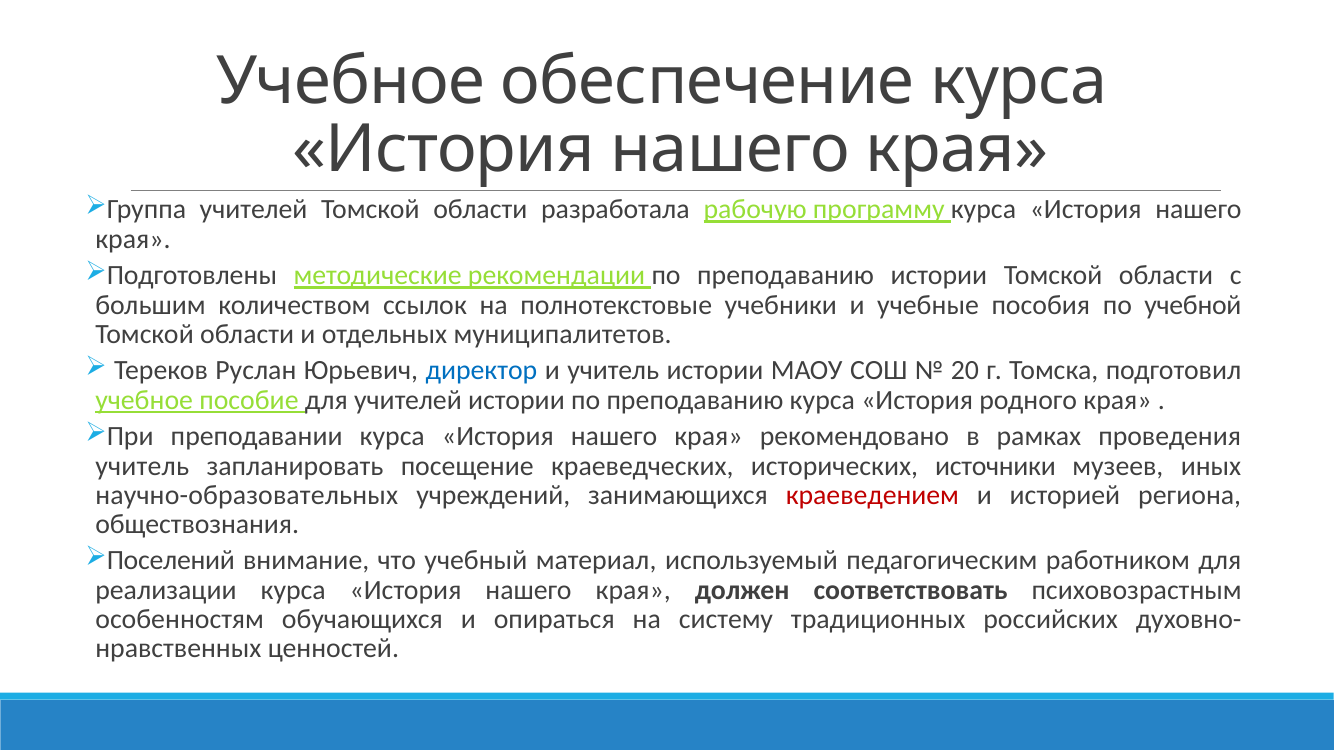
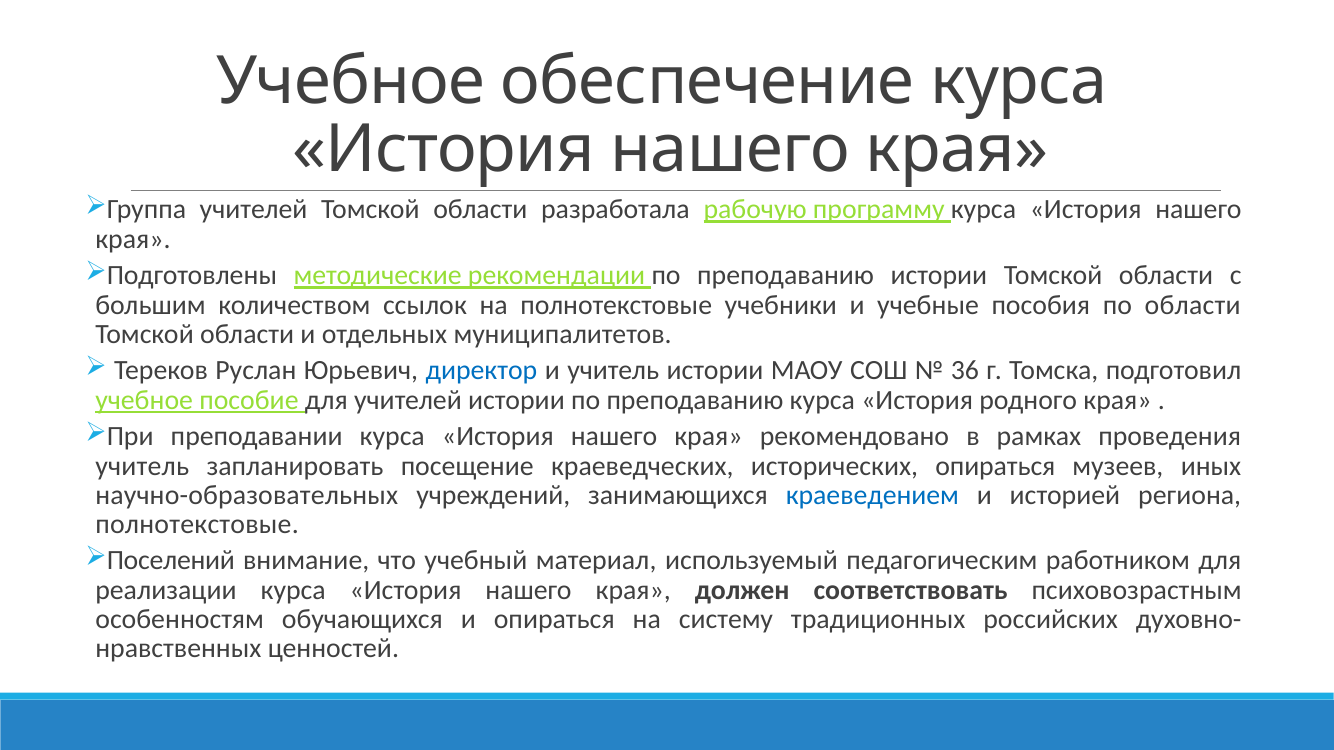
по учебной: учебной -> области
20: 20 -> 36
исторических источники: источники -> опираться
краеведением colour: red -> blue
обществознания at (197, 525): обществознания -> полнотекстовые
